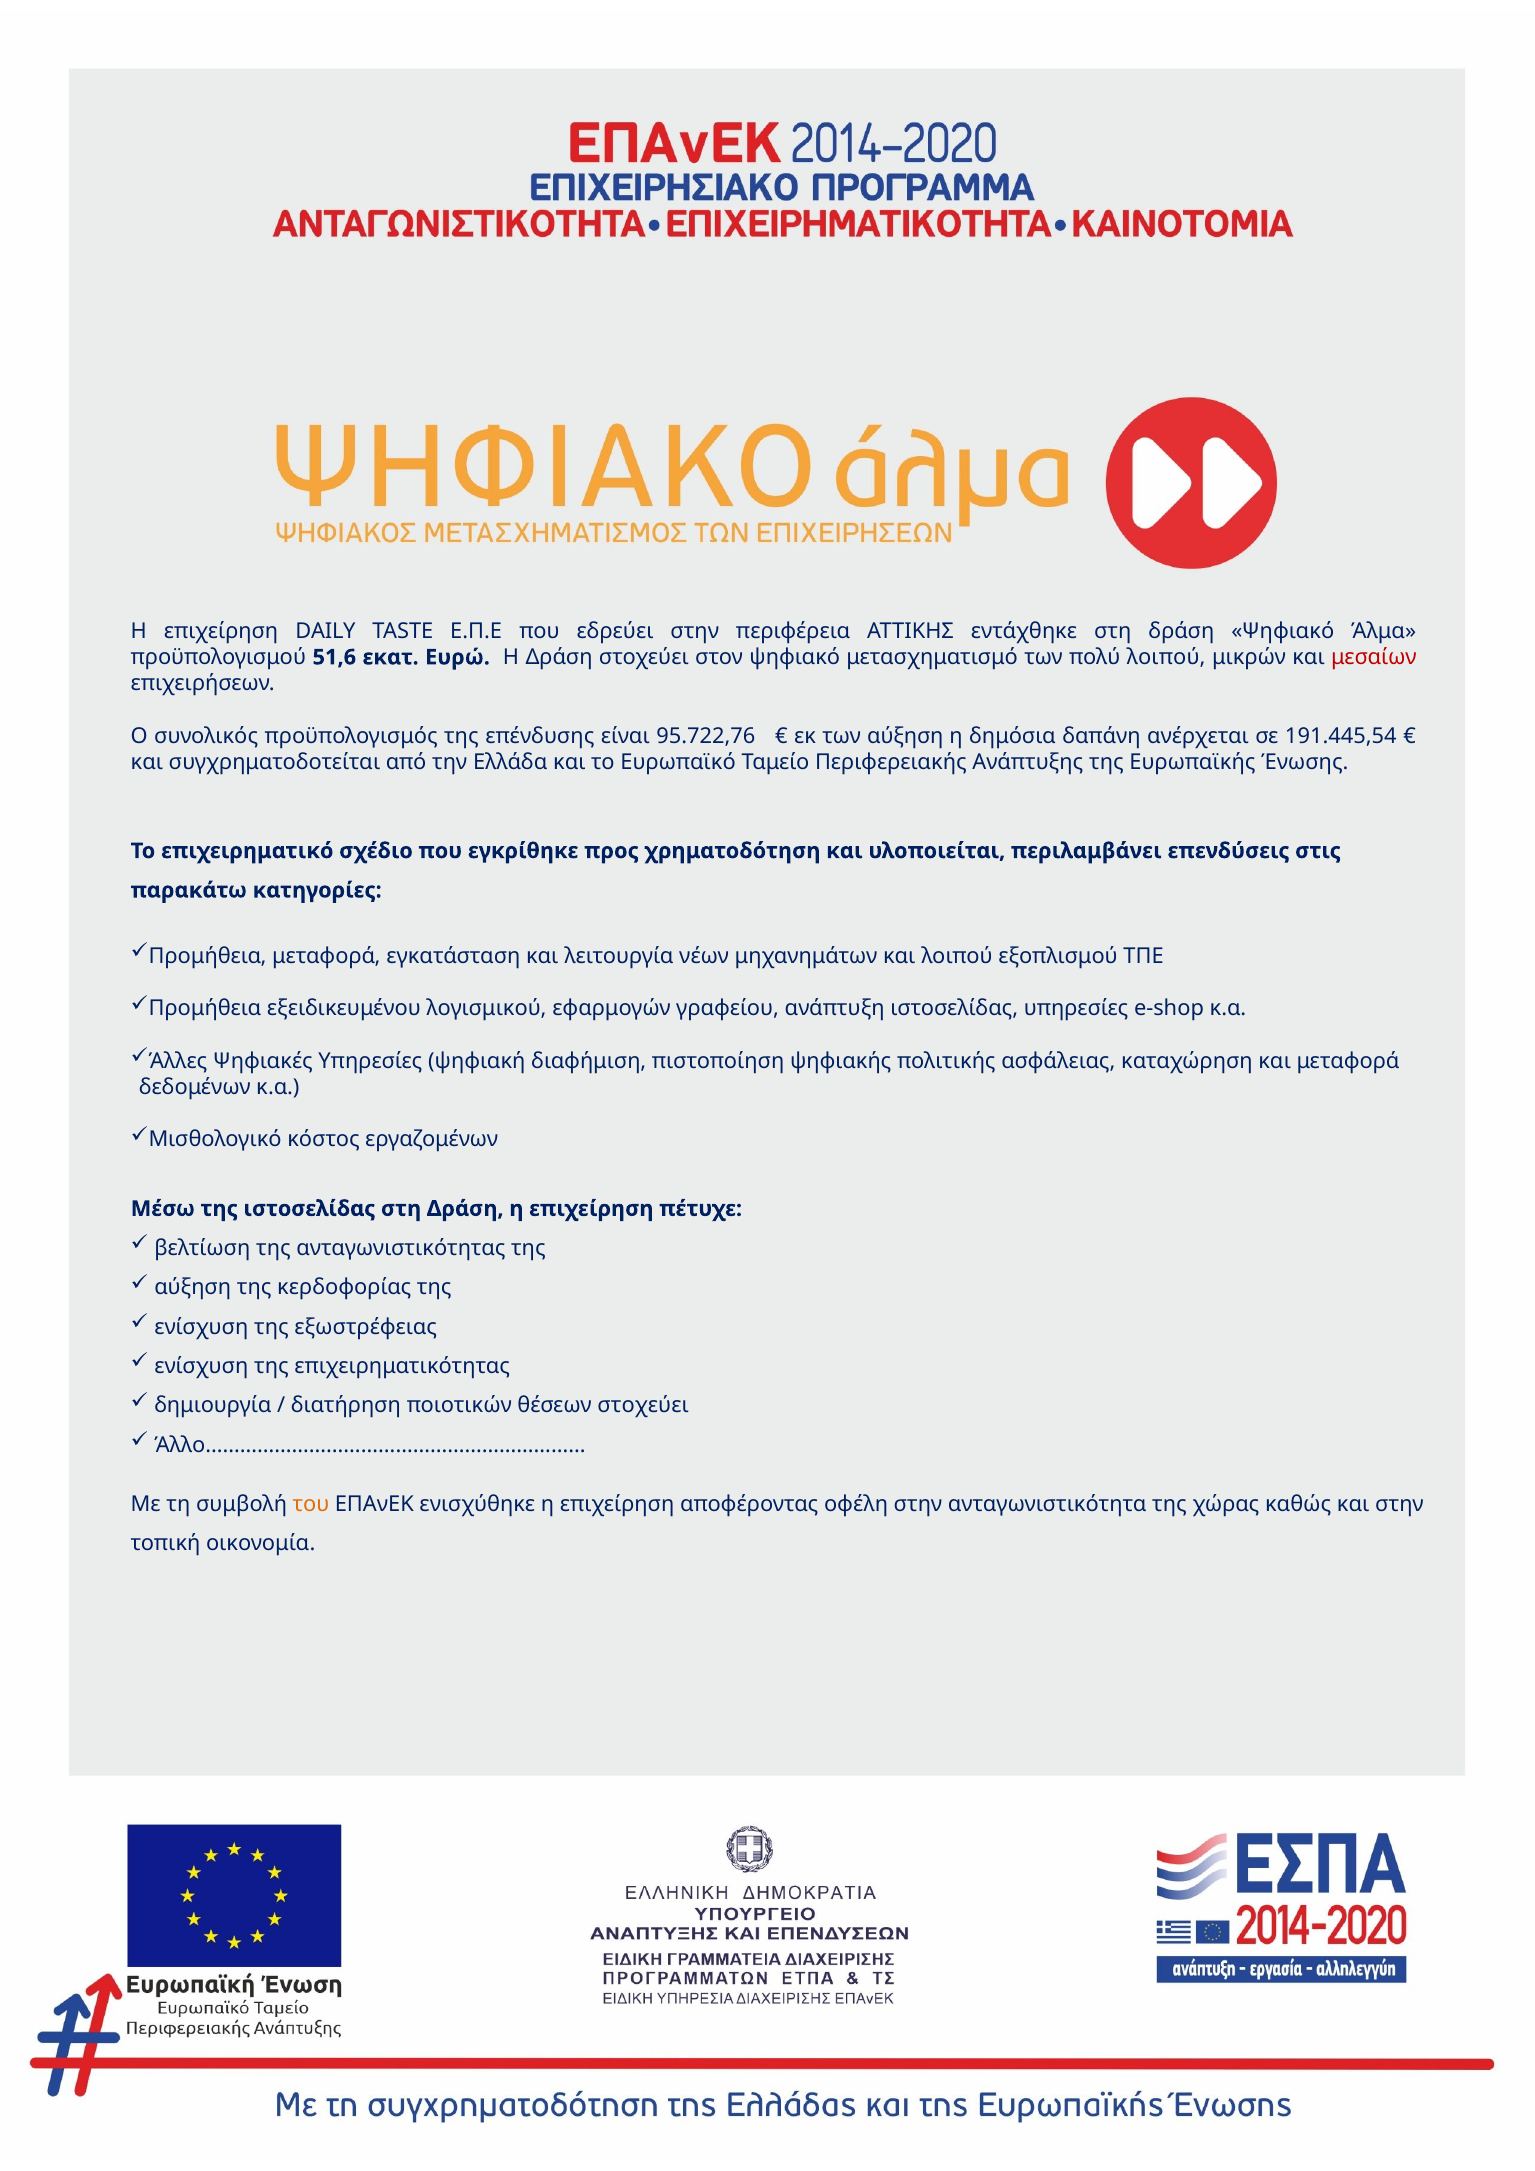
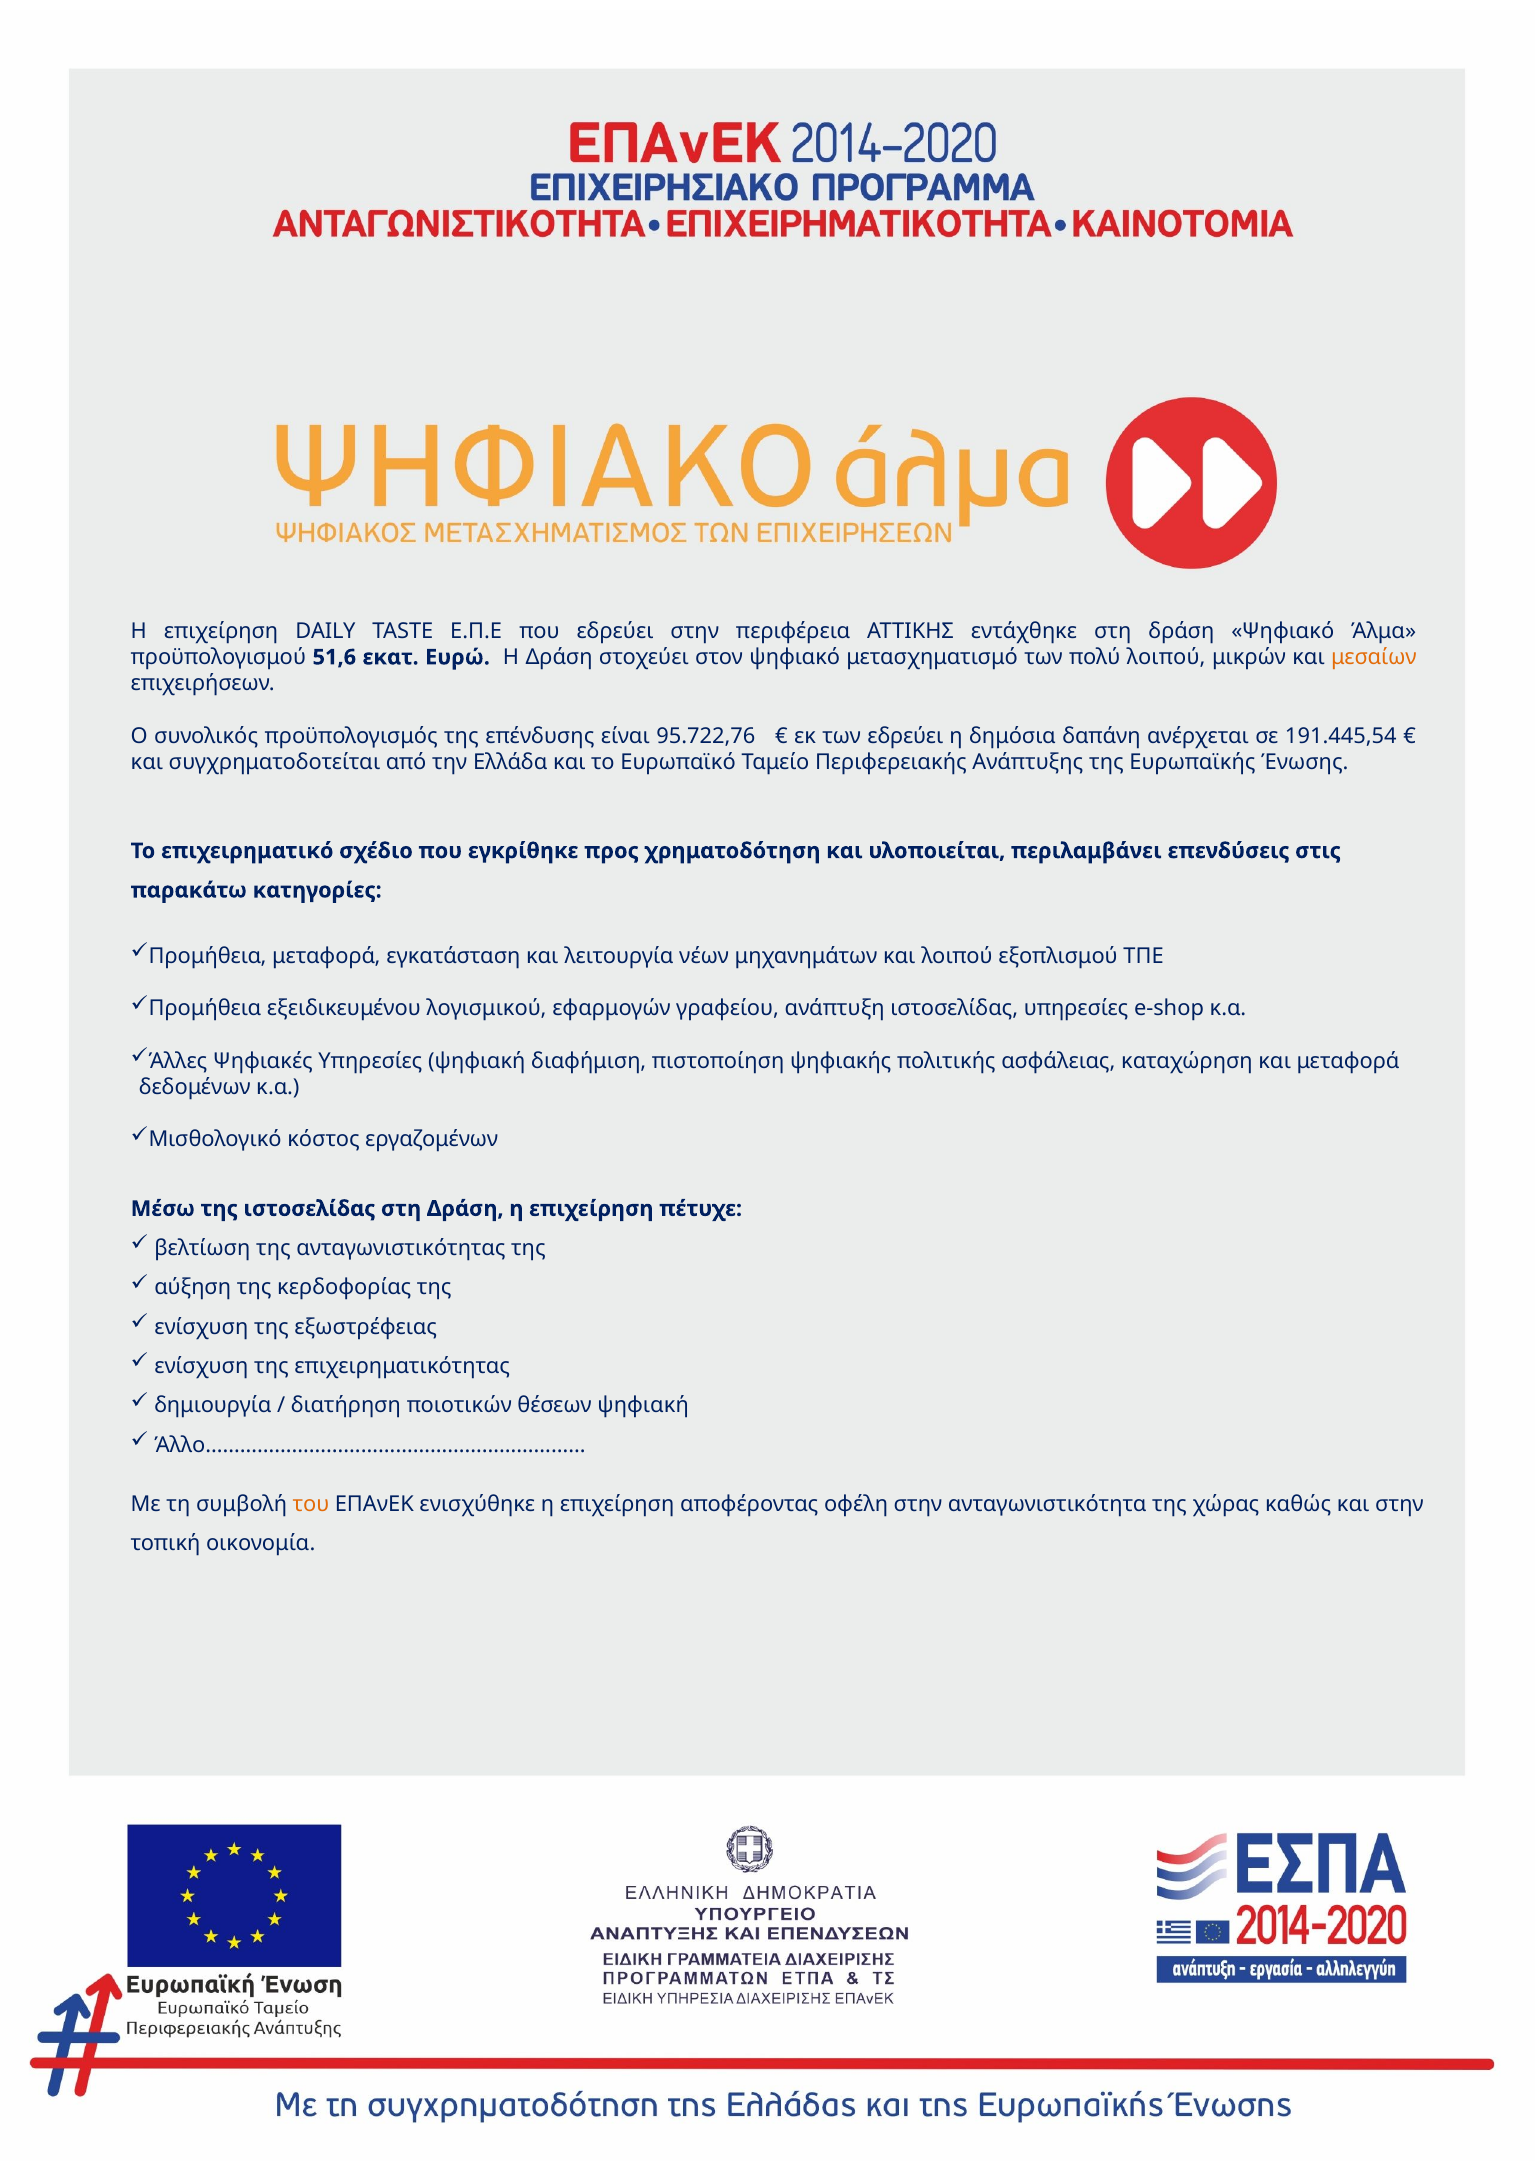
μεσαίων colour: red -> orange
των αύξηση: αύξηση -> εδρεύει
θέσεων στοχεύει: στοχεύει -> ψηφιακή
